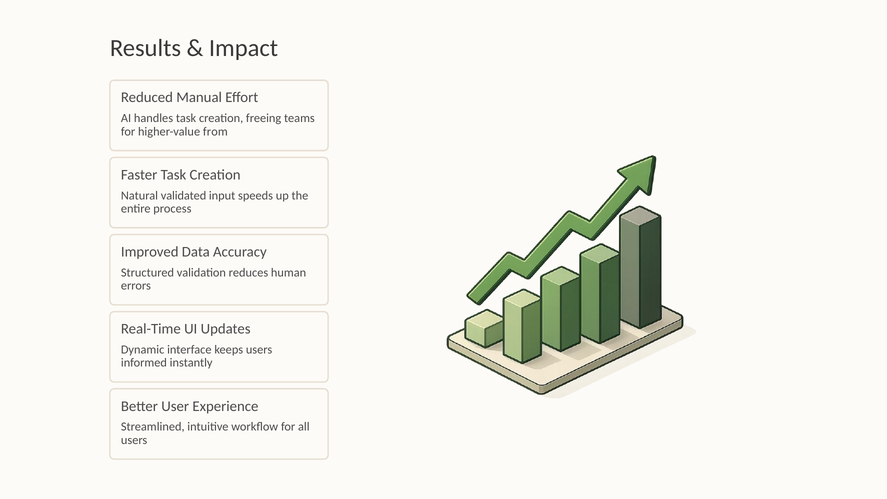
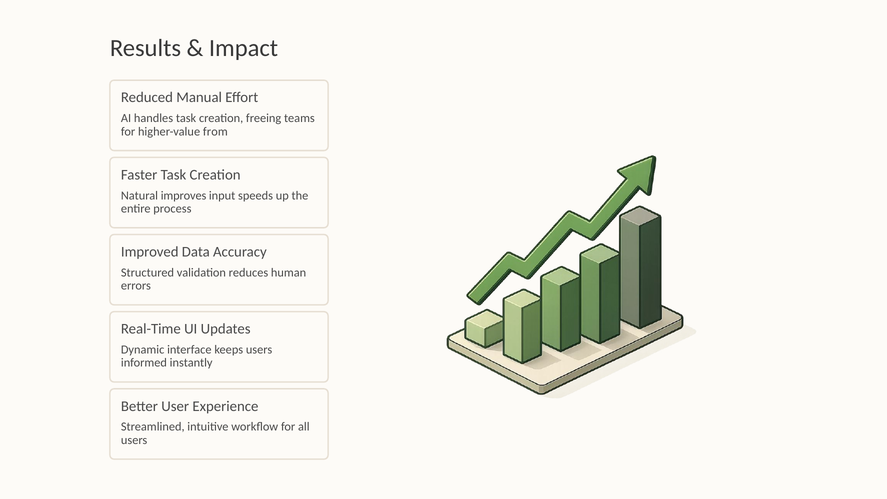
validated: validated -> improves
